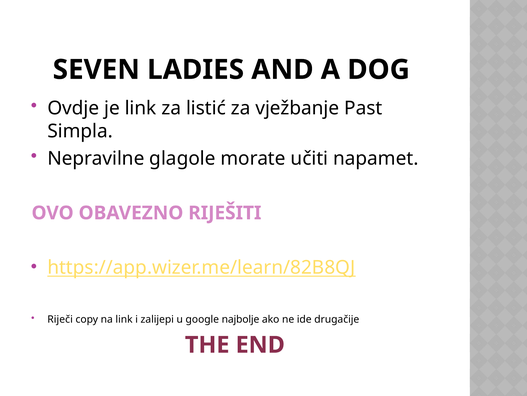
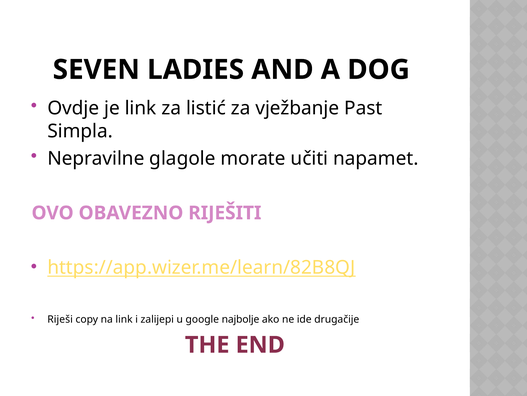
Riječi: Riječi -> Riješi
